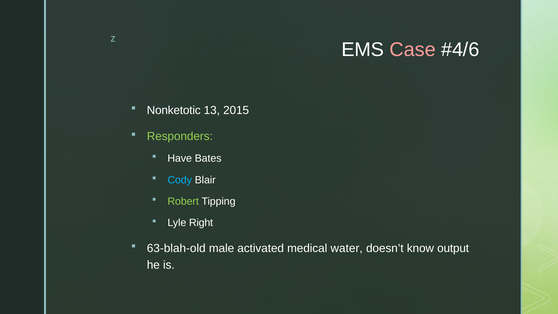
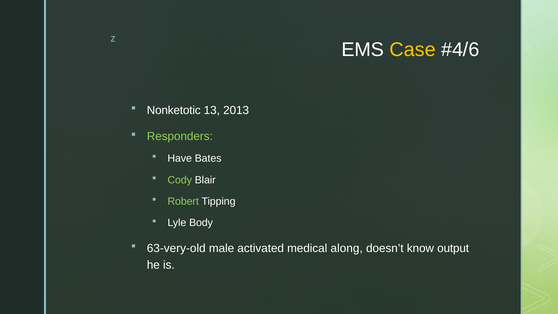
Case colour: pink -> yellow
2015: 2015 -> 2013
Cody colour: light blue -> light green
Right: Right -> Body
63-blah-old: 63-blah-old -> 63-very-old
water: water -> along
